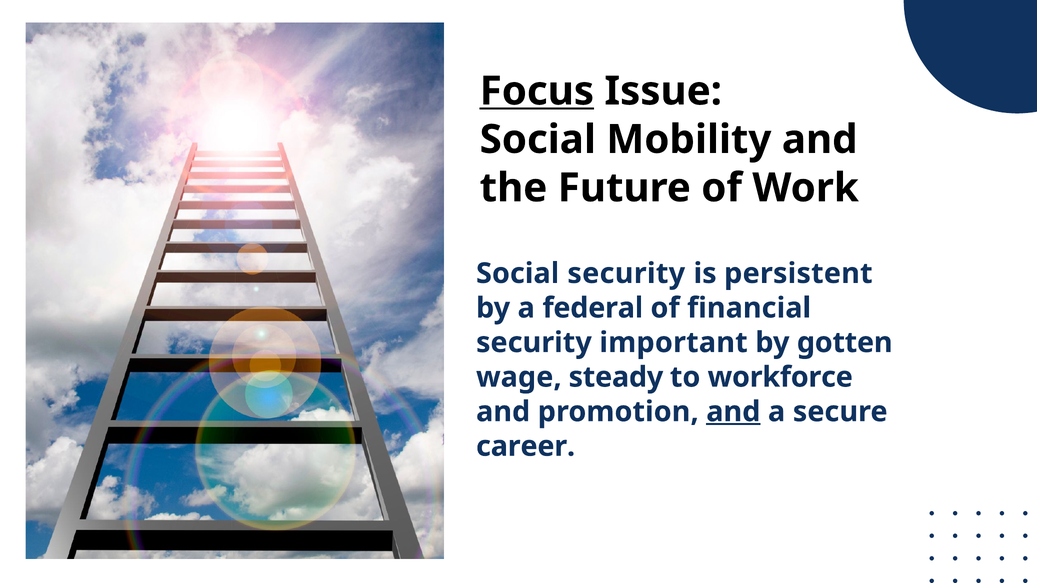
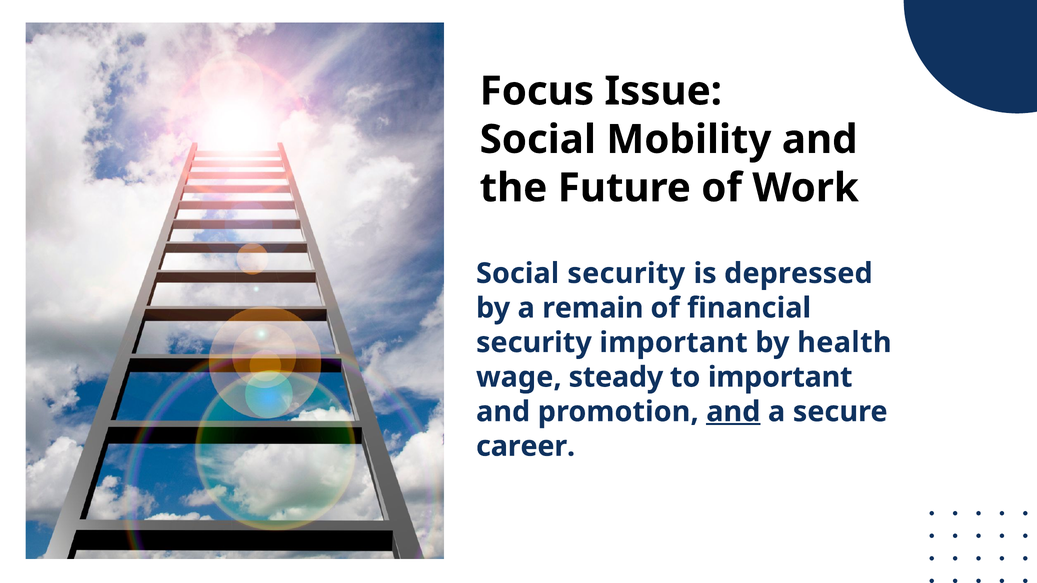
Focus underline: present -> none
persistent: persistent -> depressed
federal: federal -> remain
gotten: gotten -> health
to workforce: workforce -> important
